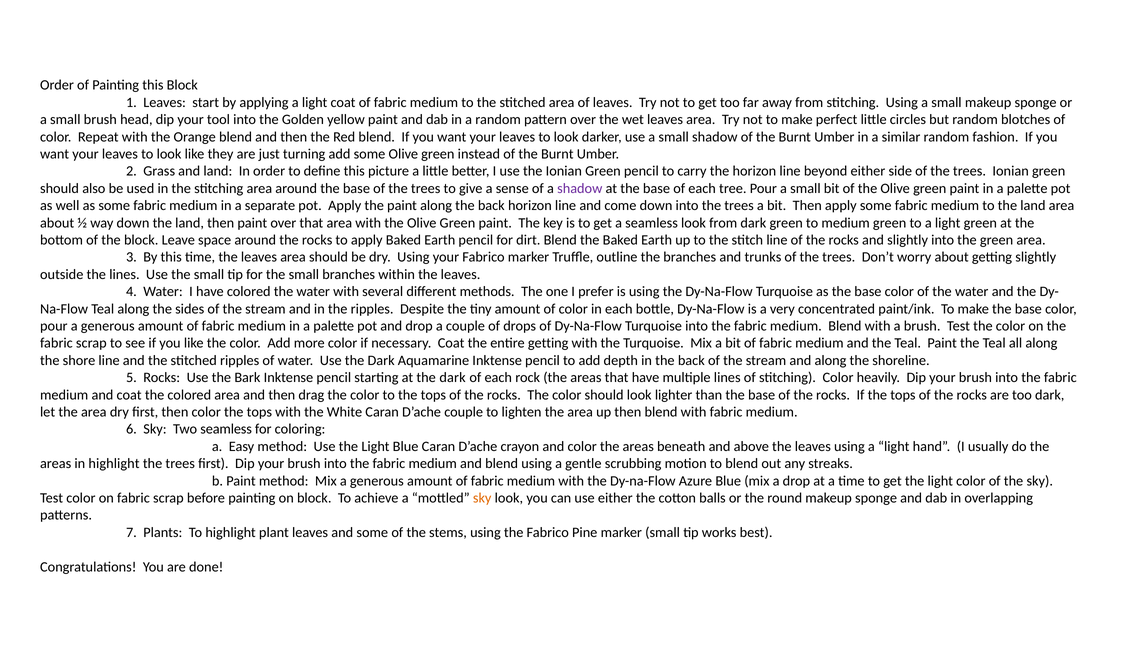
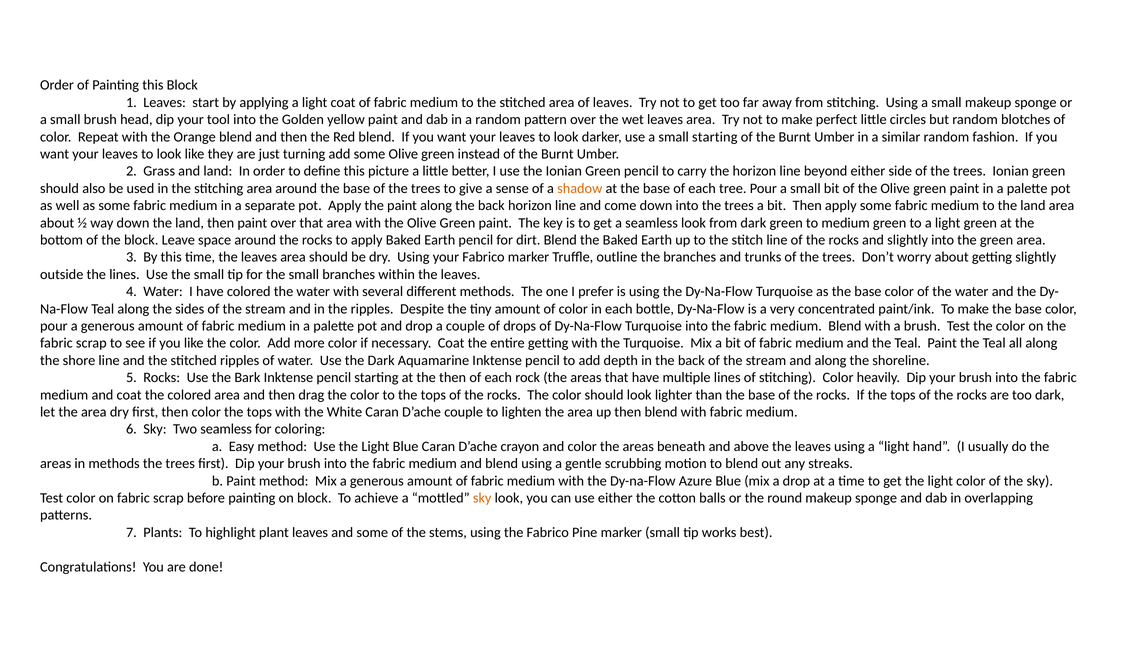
small shadow: shadow -> starting
shadow at (580, 188) colour: purple -> orange
at the dark: dark -> then
in highlight: highlight -> methods
